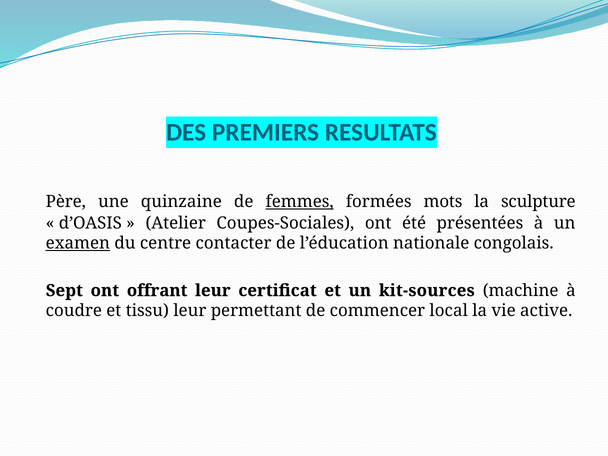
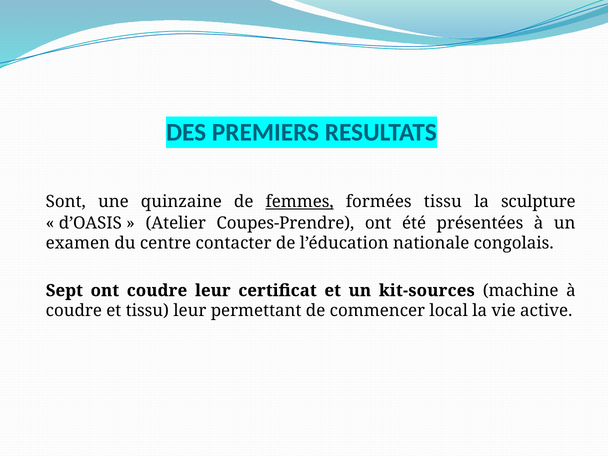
Père: Père -> Sont
formées mots: mots -> tissu
Coupes-Sociales: Coupes-Sociales -> Coupes-Prendre
examen underline: present -> none
ont offrant: offrant -> coudre
